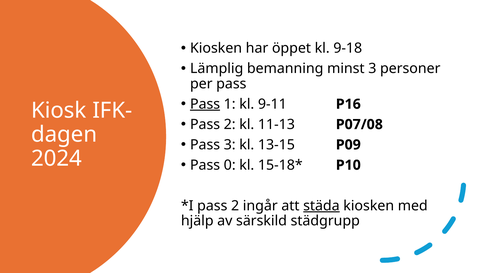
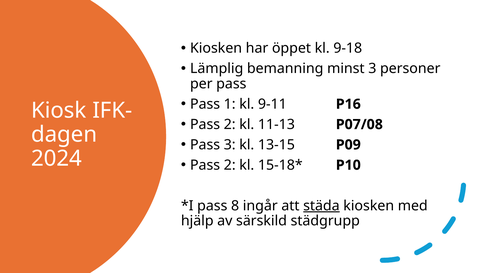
Pass at (205, 104) underline: present -> none
0 at (230, 165): 0 -> 2
2 at (235, 206): 2 -> 8
